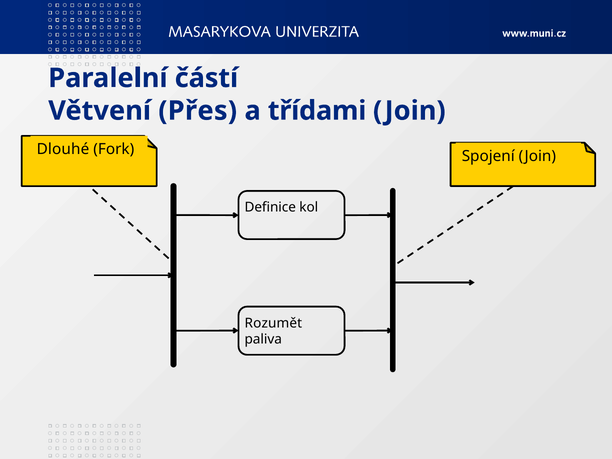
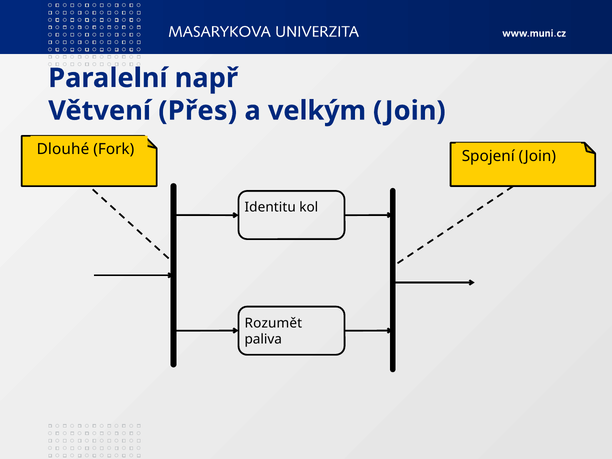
částí: částí -> např
třídami: třídami -> velkým
Definice: Definice -> Identitu
